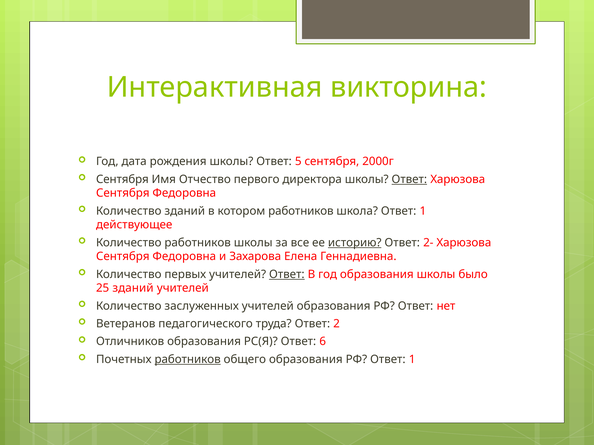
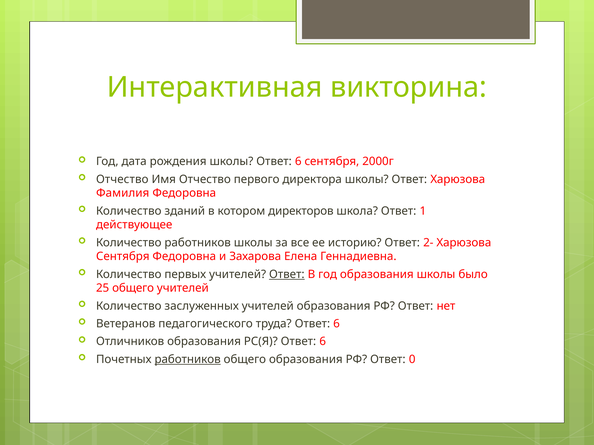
школы Ответ 5: 5 -> 6
Сентября at (122, 179): Сентября -> Отчество
Ответ at (409, 179) underline: present -> none
Сентября at (123, 193): Сентября -> Фамилия
котором работников: работников -> директоров
историю underline: present -> none
25 зданий: зданий -> общего
труда Ответ 2: 2 -> 6
РФ Ответ 1: 1 -> 0
